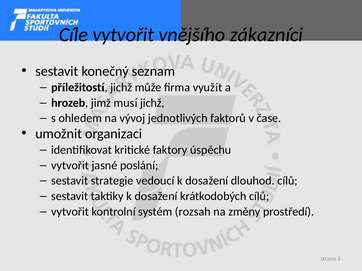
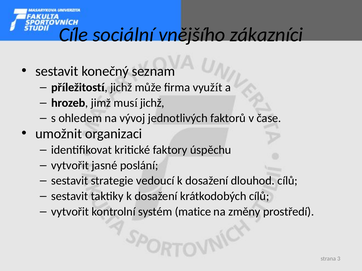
Cíle vytvořit: vytvořit -> sociální
rozsah: rozsah -> matice
